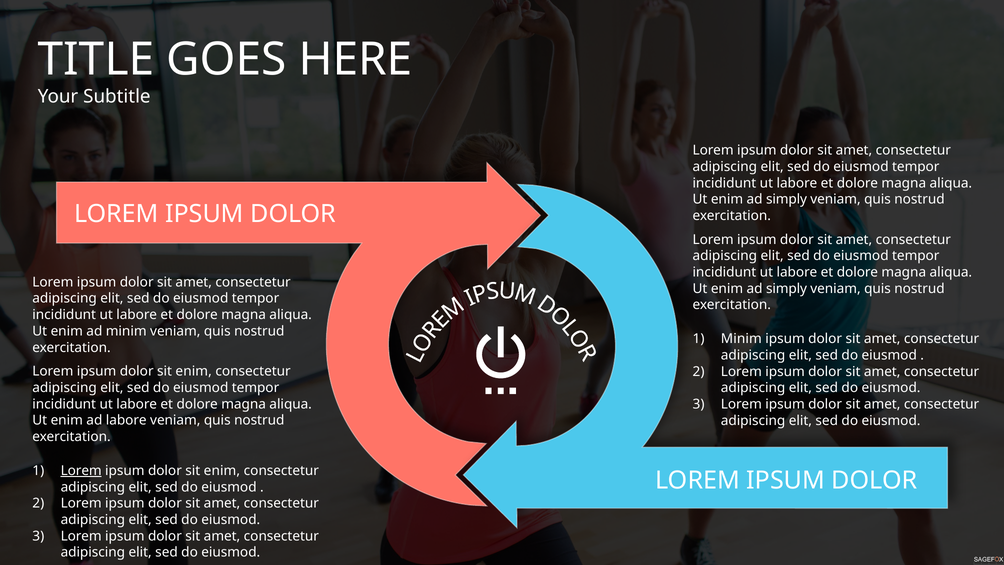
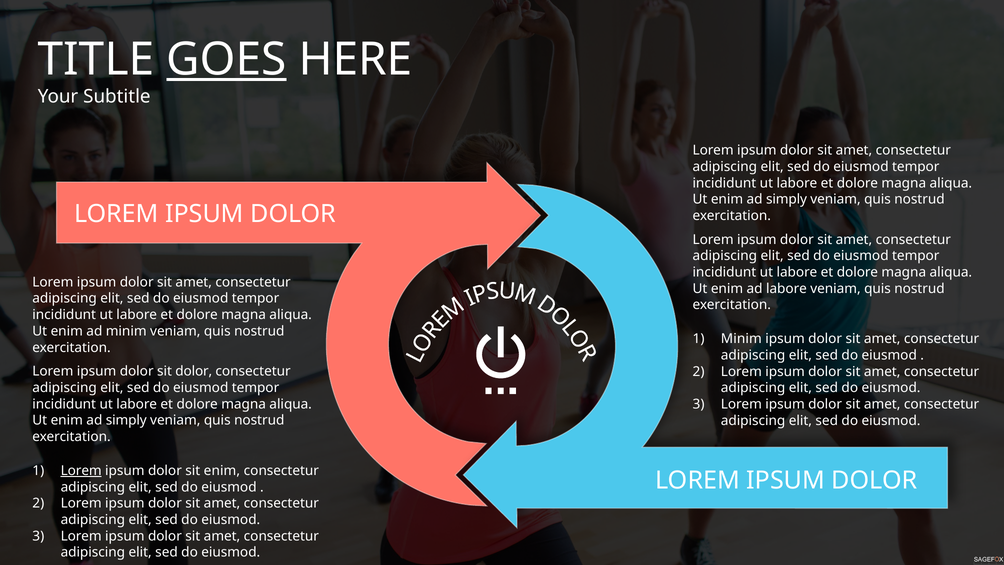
GOES underline: none -> present
simply at (787, 288): simply -> labore
enim at (194, 371): enim -> dolor
labore at (126, 420): labore -> simply
